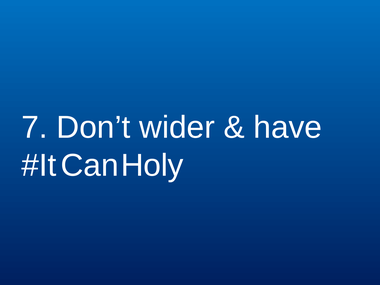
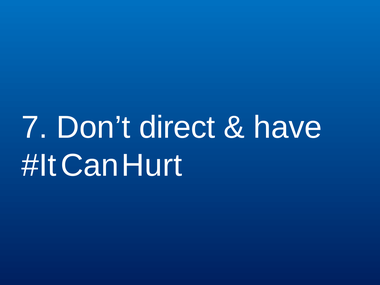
wider: wider -> direct
Holy: Holy -> Hurt
